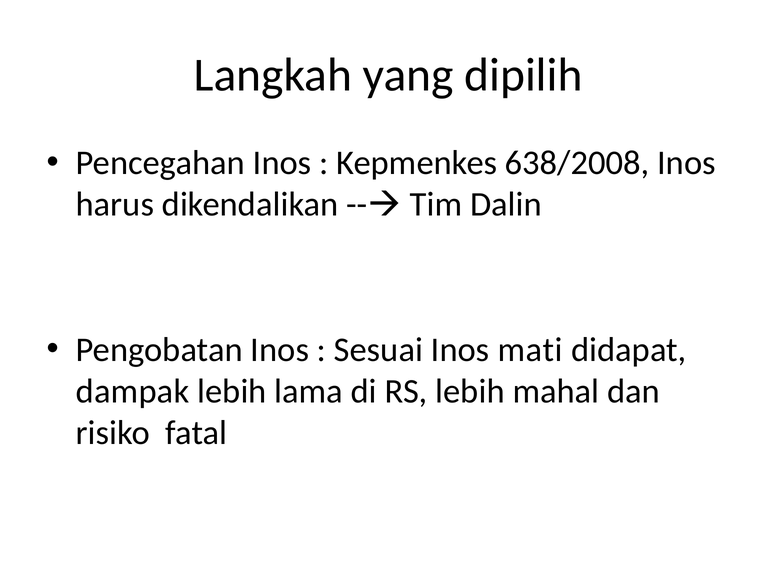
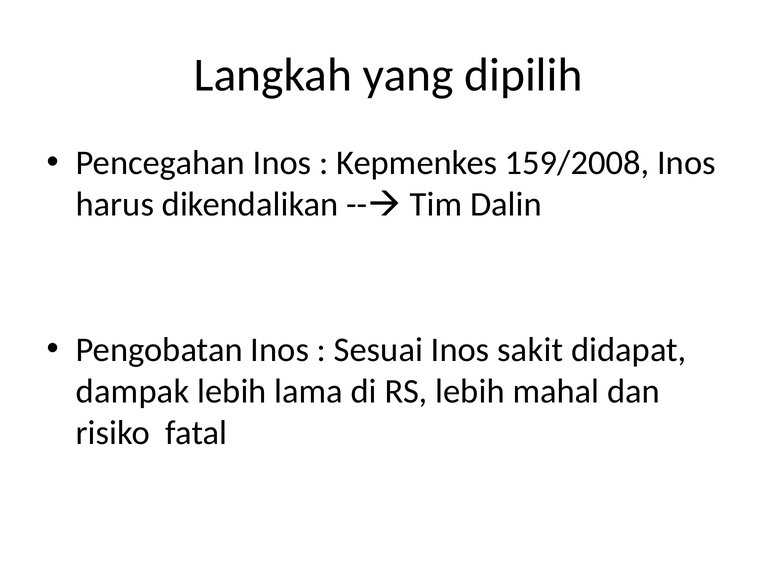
638/2008: 638/2008 -> 159/2008
mati: mati -> sakit
